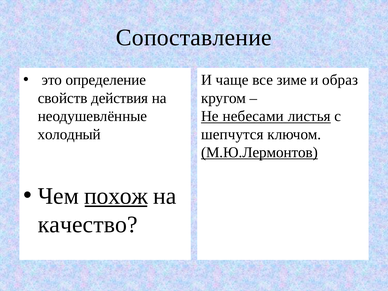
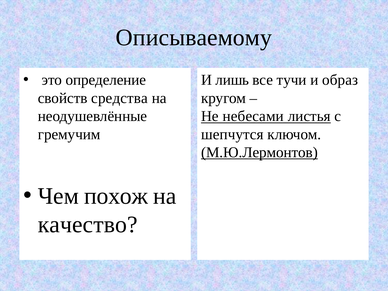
Сопоставление: Сопоставление -> Описываемому
чаще: чаще -> лишь
зиме: зиме -> тучи
действия: действия -> средства
холодный: холодный -> гремучим
похож underline: present -> none
